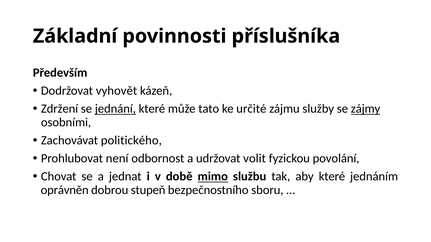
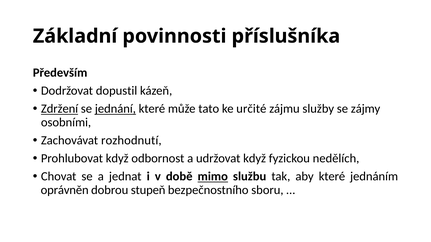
vyhovět: vyhovět -> dopustil
Zdržení underline: none -> present
zájmy underline: present -> none
politického: politického -> rozhodnutí
Prohlubovat není: není -> když
udržovat volit: volit -> když
povolání: povolání -> nedělích
